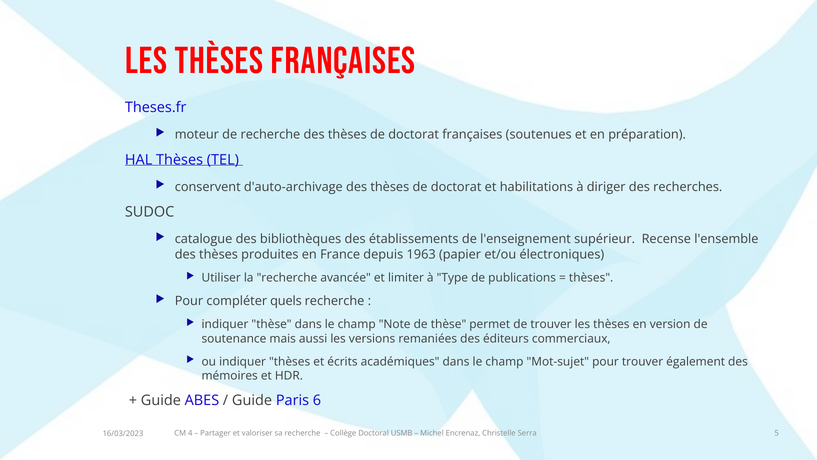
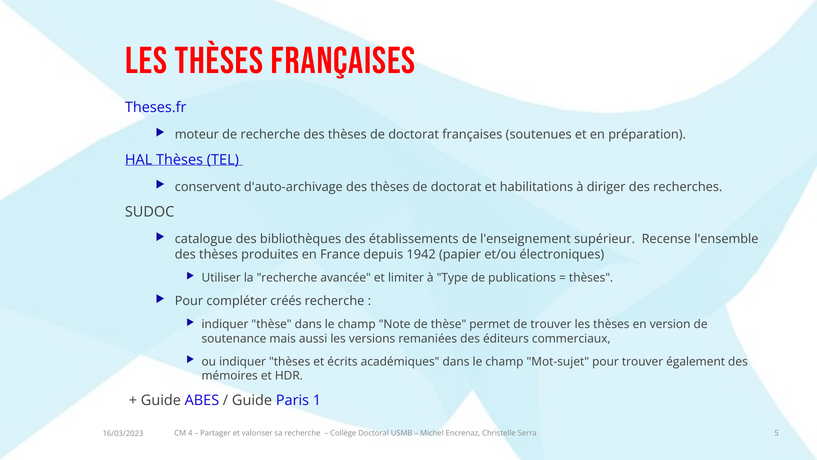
1963: 1963 -> 1942
quels: quels -> créés
6: 6 -> 1
